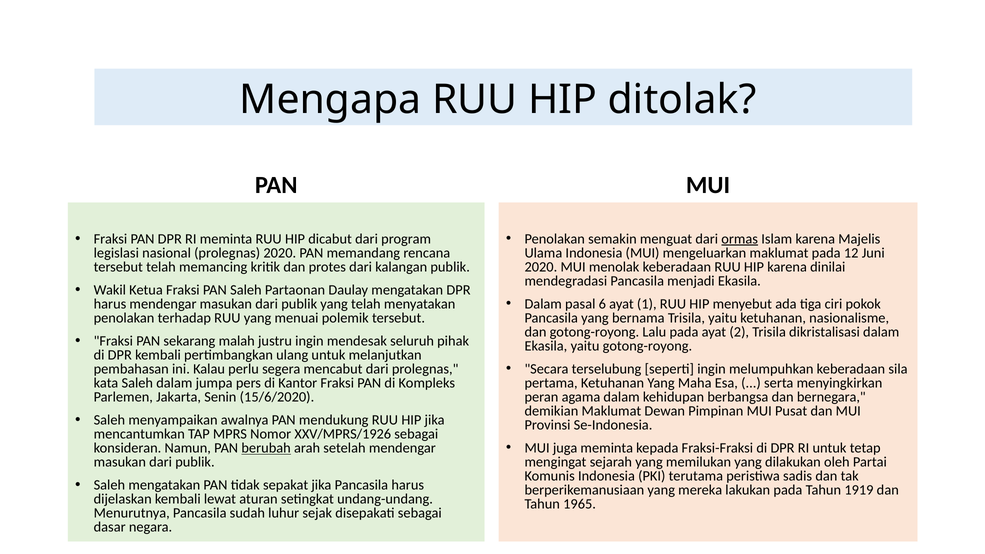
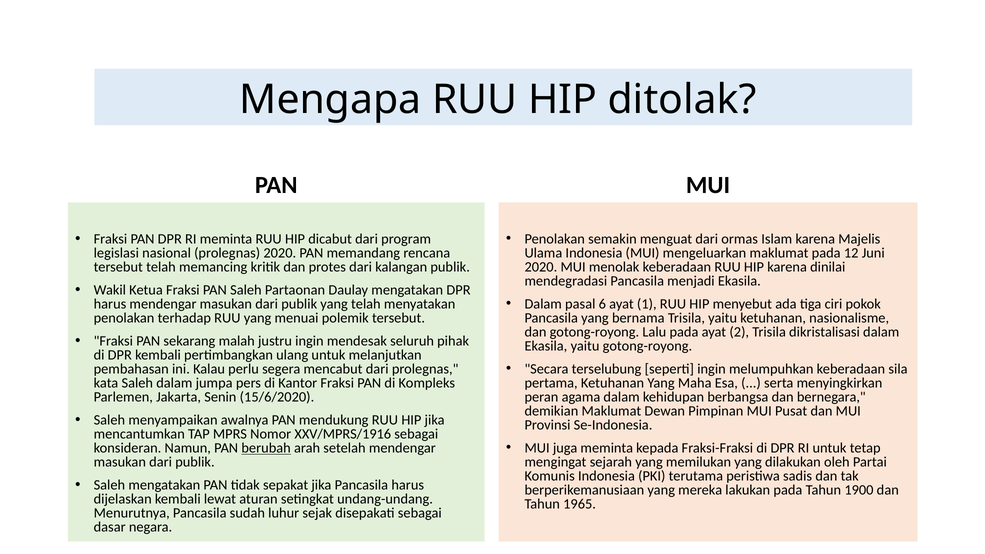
ormas underline: present -> none
XXV/MPRS/1926: XXV/MPRS/1926 -> XXV/MPRS/1916
1919: 1919 -> 1900
